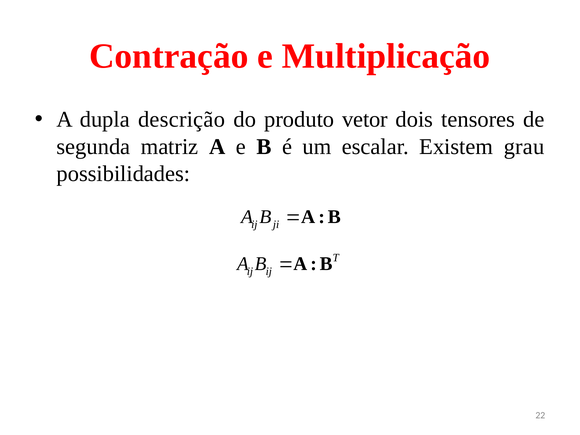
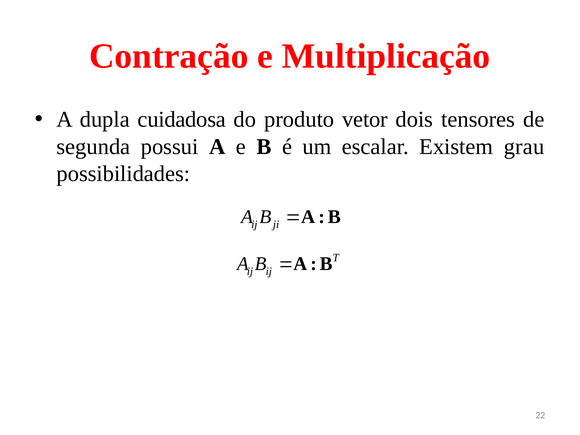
descrição: descrição -> cuidadosa
matriz: matriz -> possui
